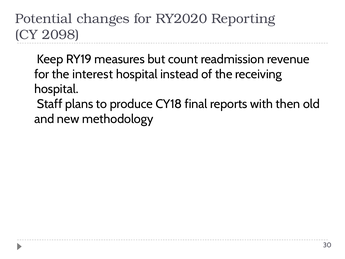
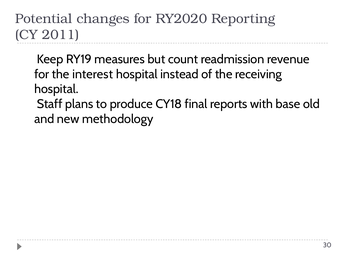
2098: 2098 -> 2011
then: then -> base
